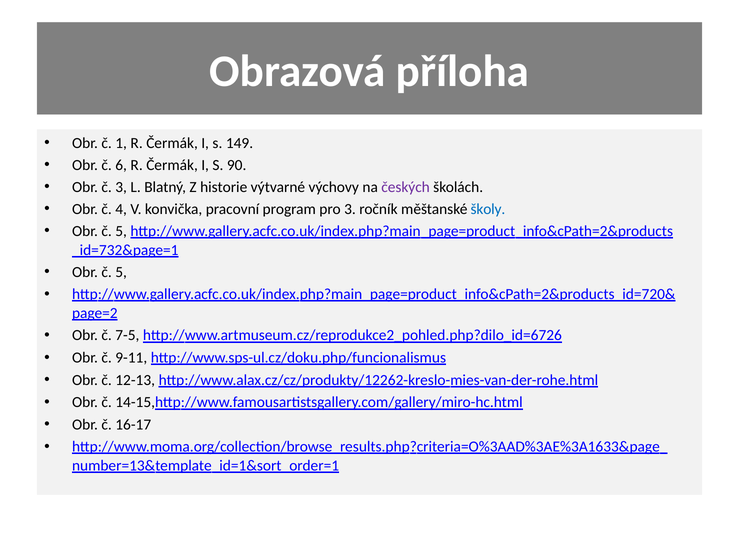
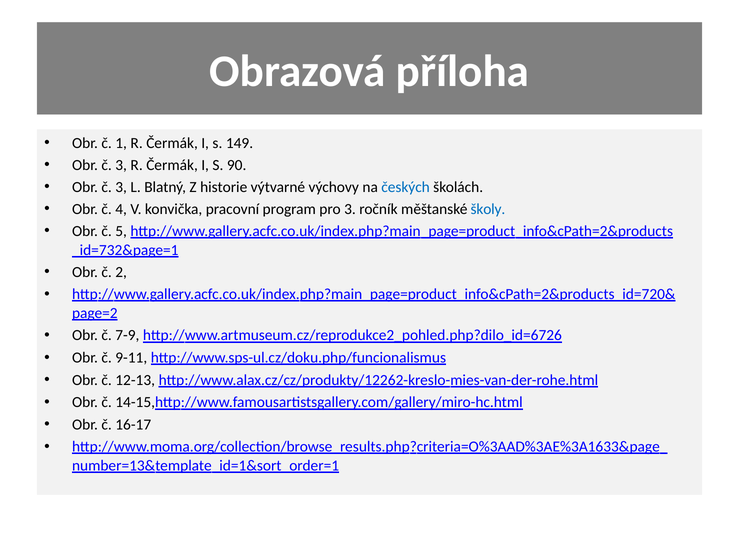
6 at (121, 165): 6 -> 3
českých colour: purple -> blue
5 at (121, 272): 5 -> 2
7-5: 7-5 -> 7-9
